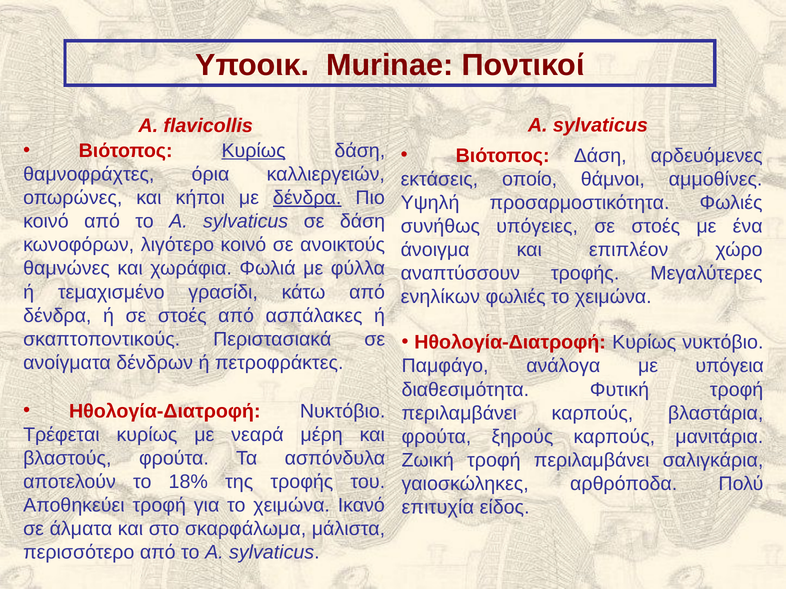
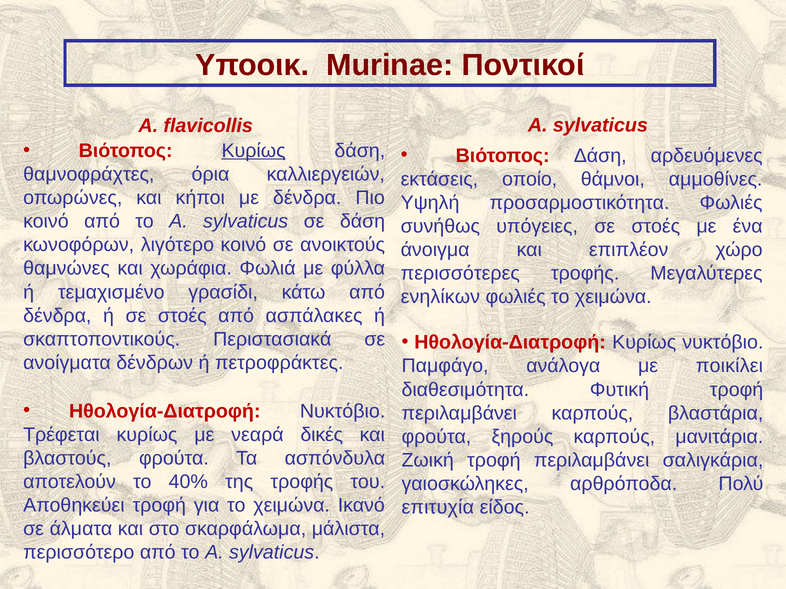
δένδρα at (307, 198) underline: present -> none
αναπτύσσουν: αναπτύσσουν -> περισσότερες
υπόγεια: υπόγεια -> ποικίλει
μέρη: μέρη -> δικές
18%: 18% -> 40%
